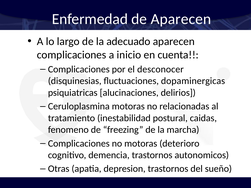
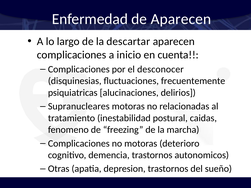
adecuado: adecuado -> descartar
dopaminergicas: dopaminergicas -> frecuentemente
Ceruloplasmina: Ceruloplasmina -> Supranucleares
